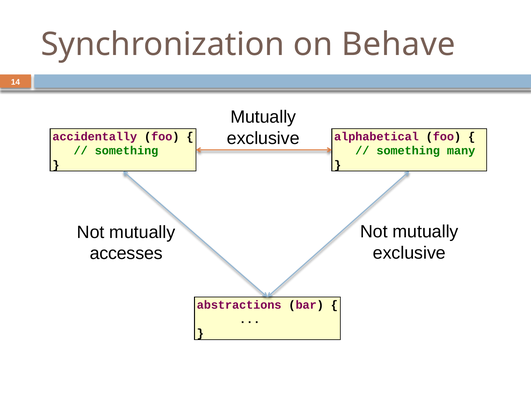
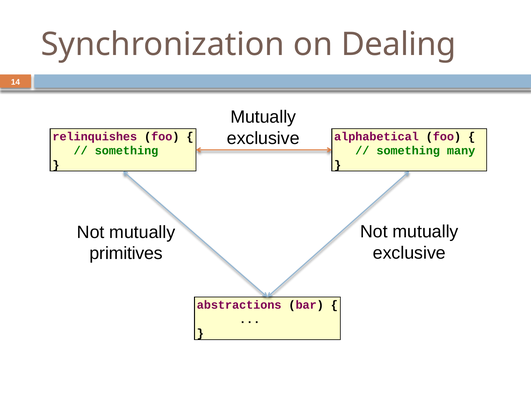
Behave: Behave -> Dealing
accidentally: accidentally -> relinquishes
accesses: accesses -> primitives
